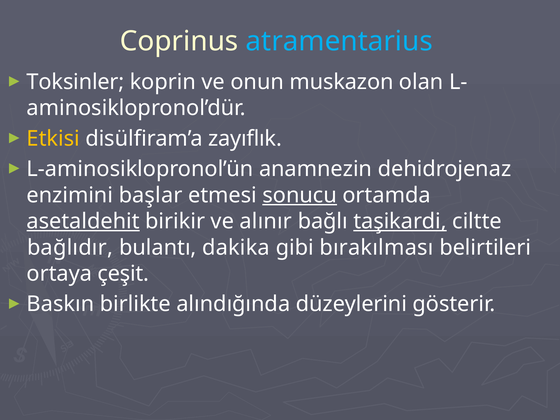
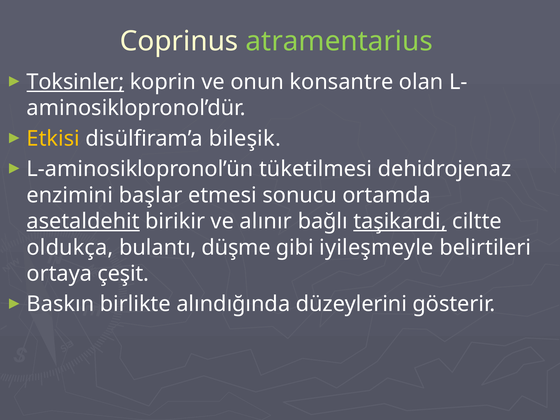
atramentarius colour: light blue -> light green
Toksinler underline: none -> present
muskazon: muskazon -> konsantre
zayıflık: zayıflık -> bileşik
anamnezin: anamnezin -> tüketilmesi
sonucu underline: present -> none
bağlıdır: bağlıdır -> oldukça
dakika: dakika -> düşme
bırakılması: bırakılması -> iyileşmeyle
